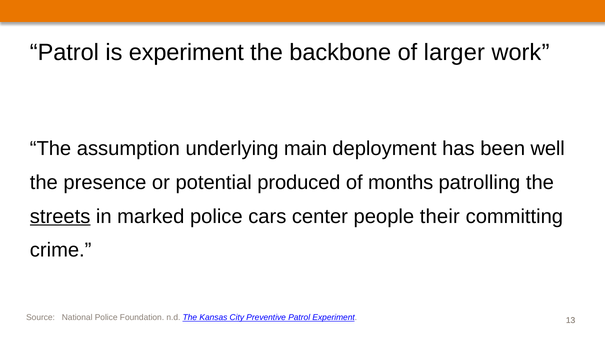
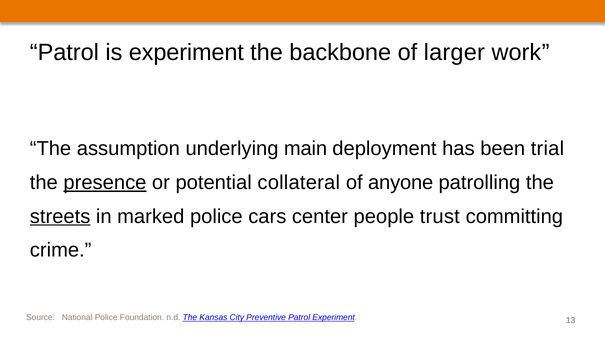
well: well -> trial
presence underline: none -> present
produced: produced -> collateral
months: months -> anyone
their: their -> trust
